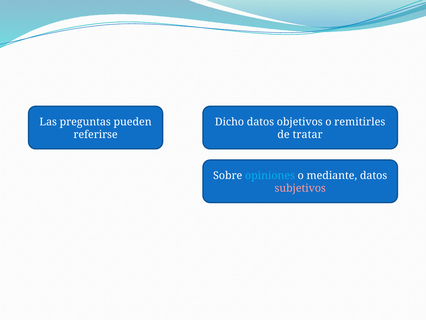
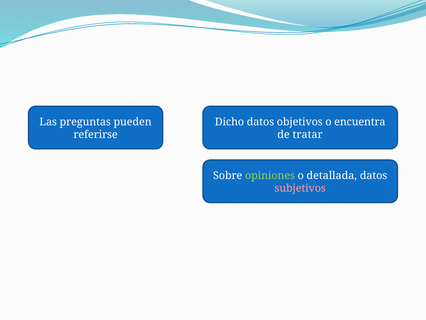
remitirles: remitirles -> encuentra
opiniones colour: light blue -> light green
mediante: mediante -> detallada
